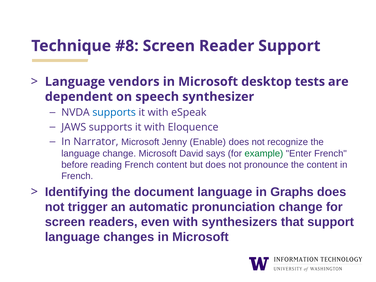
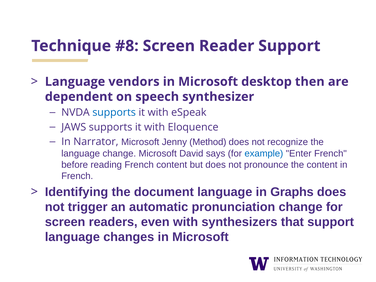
tests: tests -> then
Enable: Enable -> Method
example colour: green -> blue
